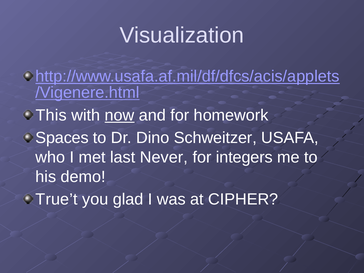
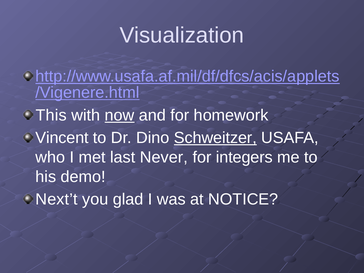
Spaces: Spaces -> Vincent
Schweitzer underline: none -> present
True’t: True’t -> Next’t
CIPHER: CIPHER -> NOTICE
